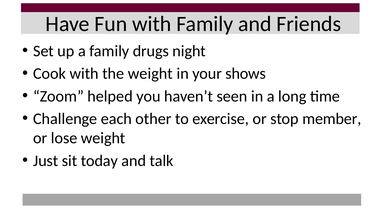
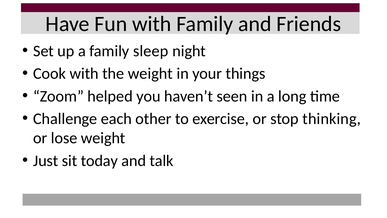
drugs: drugs -> sleep
shows: shows -> things
member: member -> thinking
